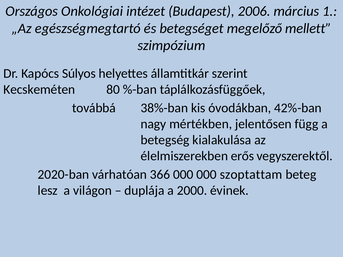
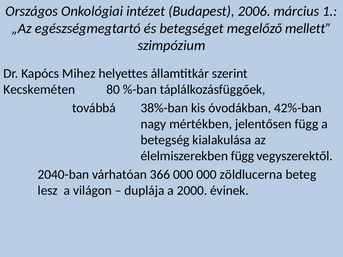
Súlyos: Súlyos -> Mihez
élelmiszerekben erős: erős -> függ
2020-ban: 2020-ban -> 2040-ban
szoptattam: szoptattam -> zöldlucerna
